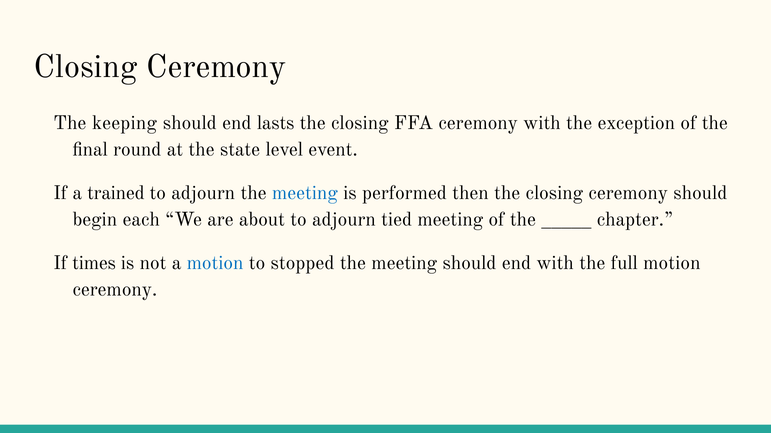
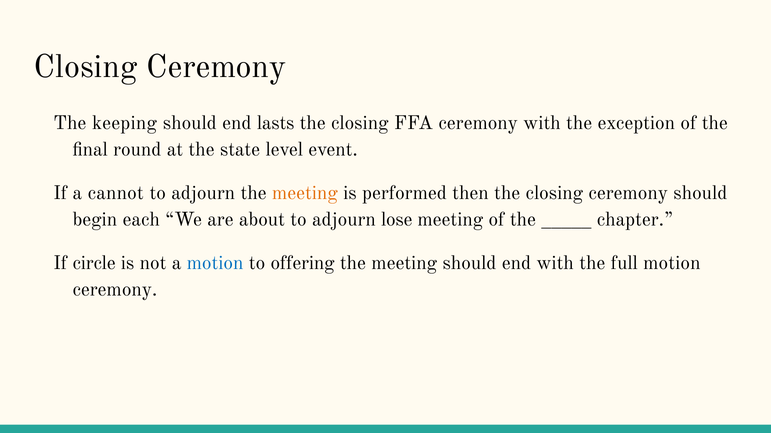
trained: trained -> cannot
meeting at (305, 193) colour: blue -> orange
tied: tied -> lose
times: times -> circle
stopped: stopped -> offering
